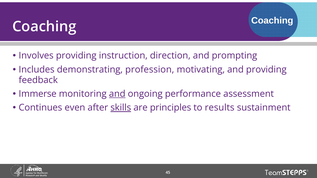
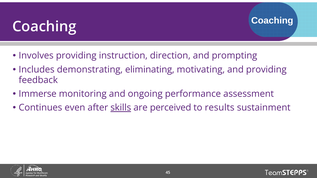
profession: profession -> eliminating
and at (117, 94) underline: present -> none
principles: principles -> perceived
